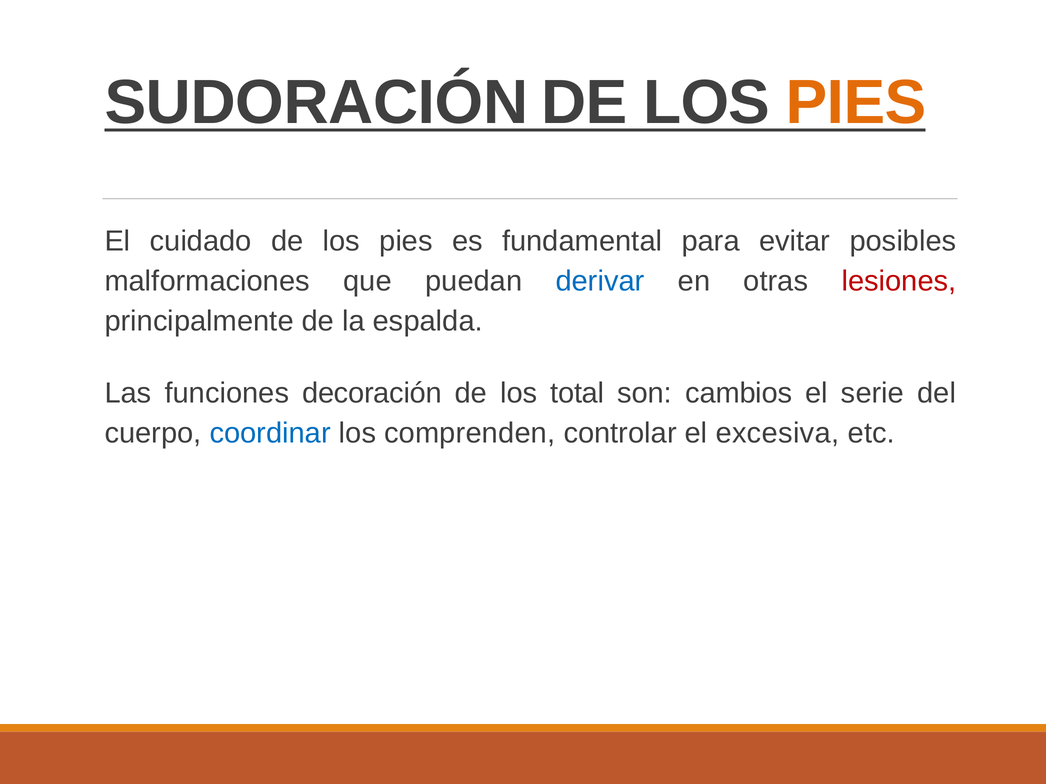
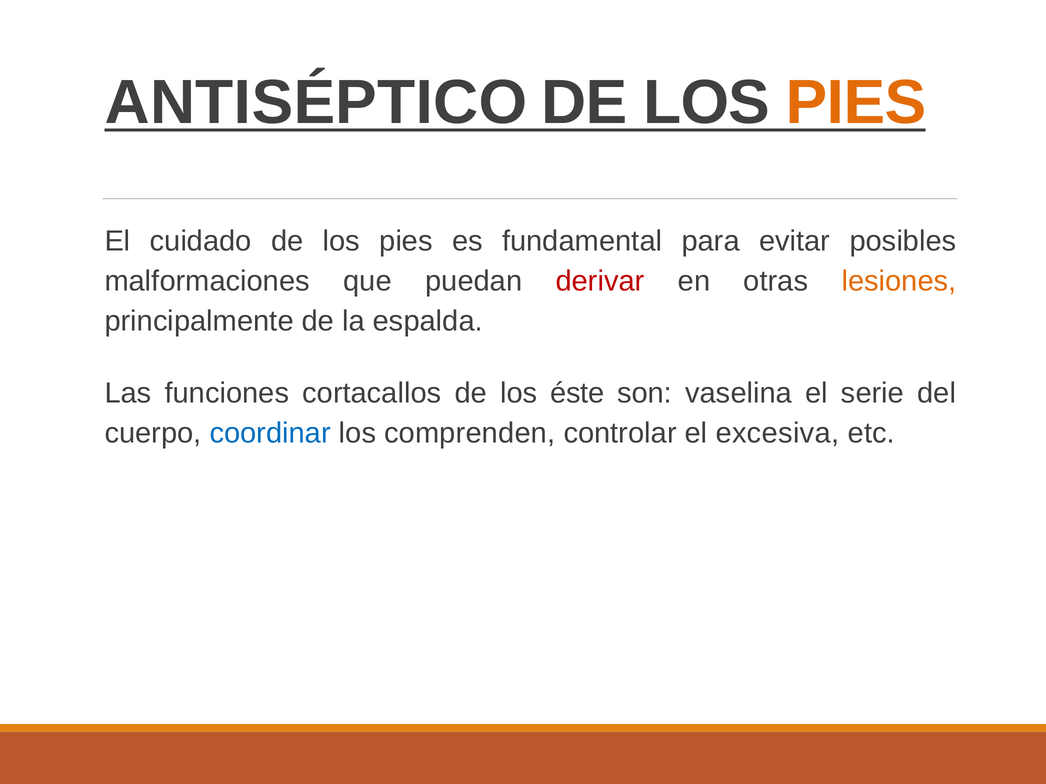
SUDORACIÓN: SUDORACIÓN -> ANTISÉPTICO
derivar colour: blue -> red
lesiones colour: red -> orange
decoración: decoración -> cortacallos
total: total -> éste
cambios: cambios -> vaselina
